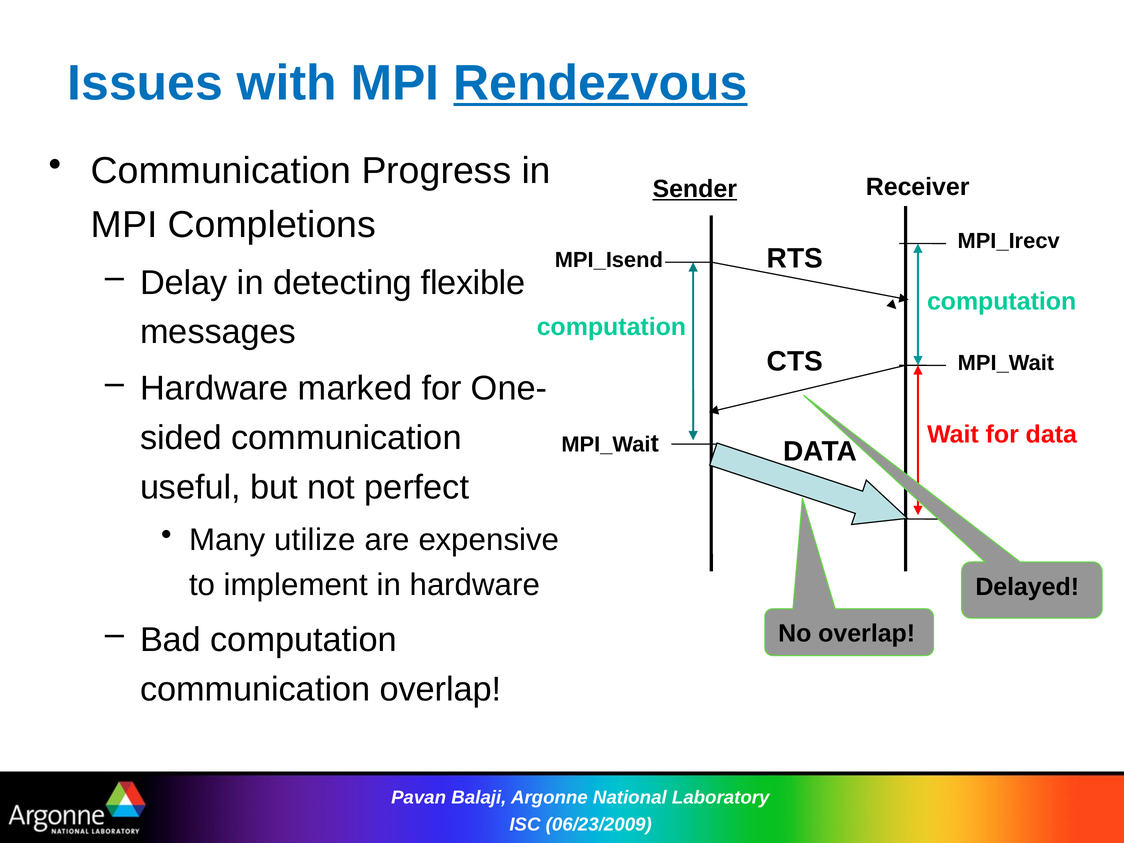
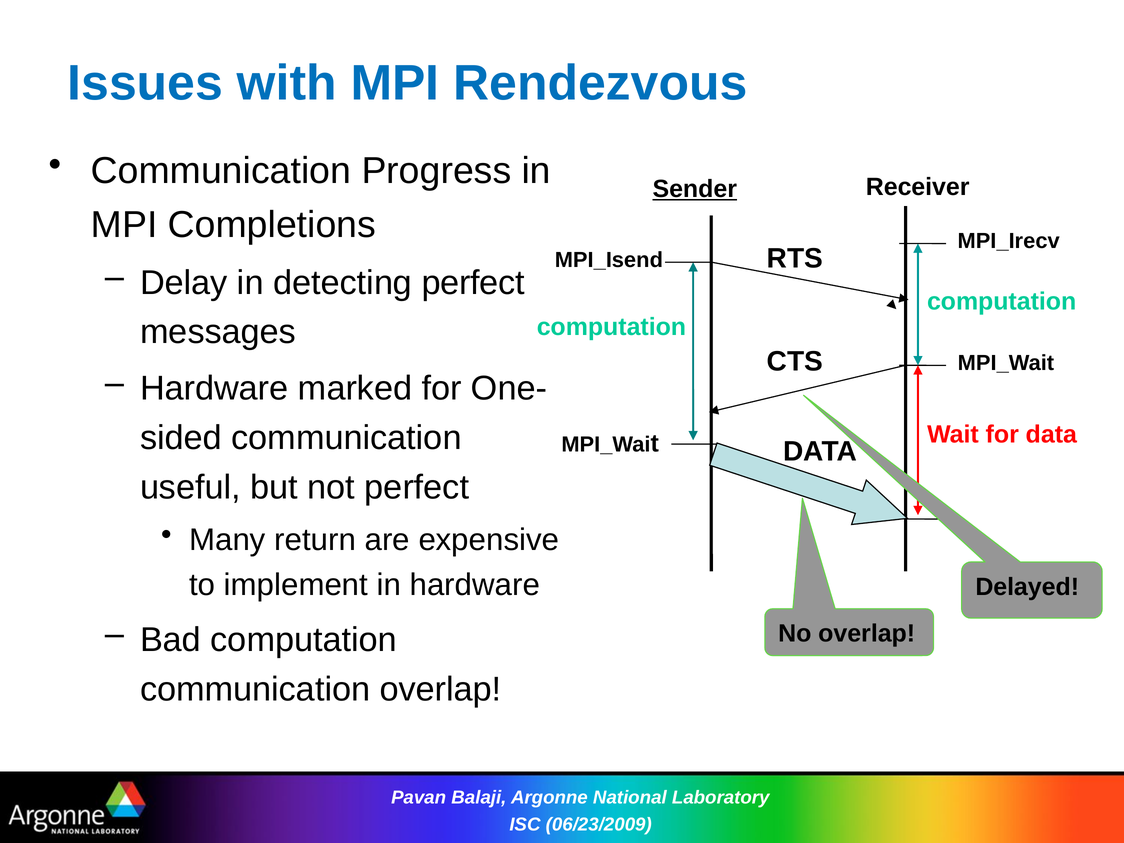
Rendezvous underline: present -> none
detecting flexible: flexible -> perfect
utilize: utilize -> return
